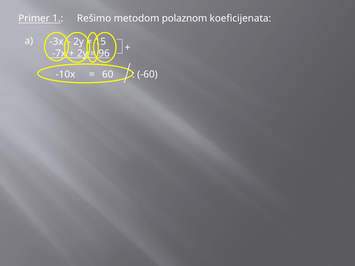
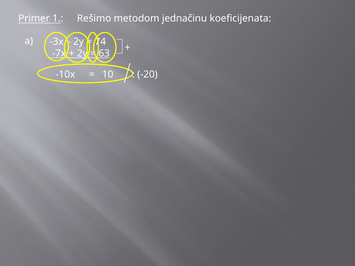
polaznom: polaznom -> jednačinu
15: 15 -> 74
96: 96 -> 63
60: 60 -> 10
-60: -60 -> -20
